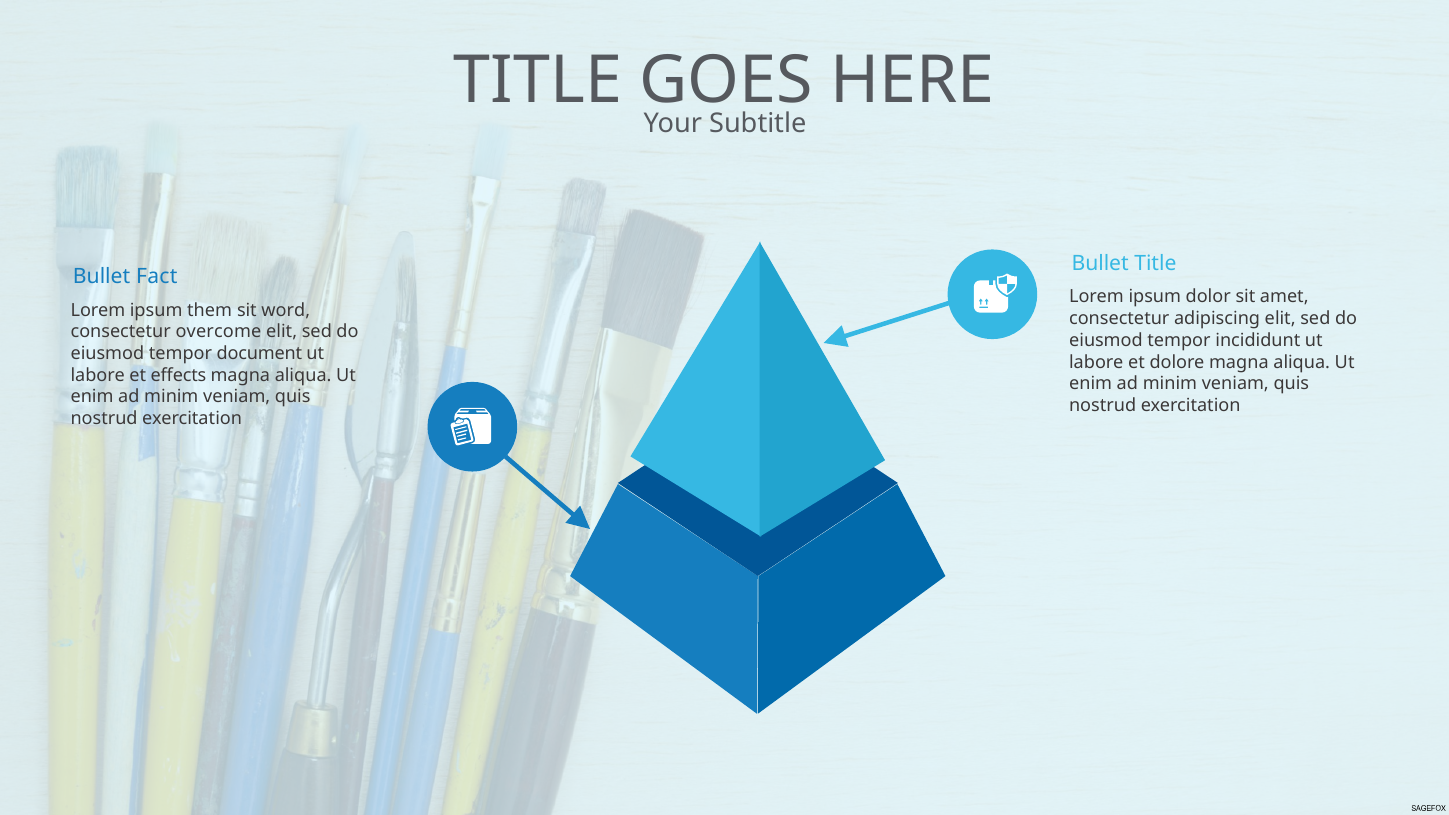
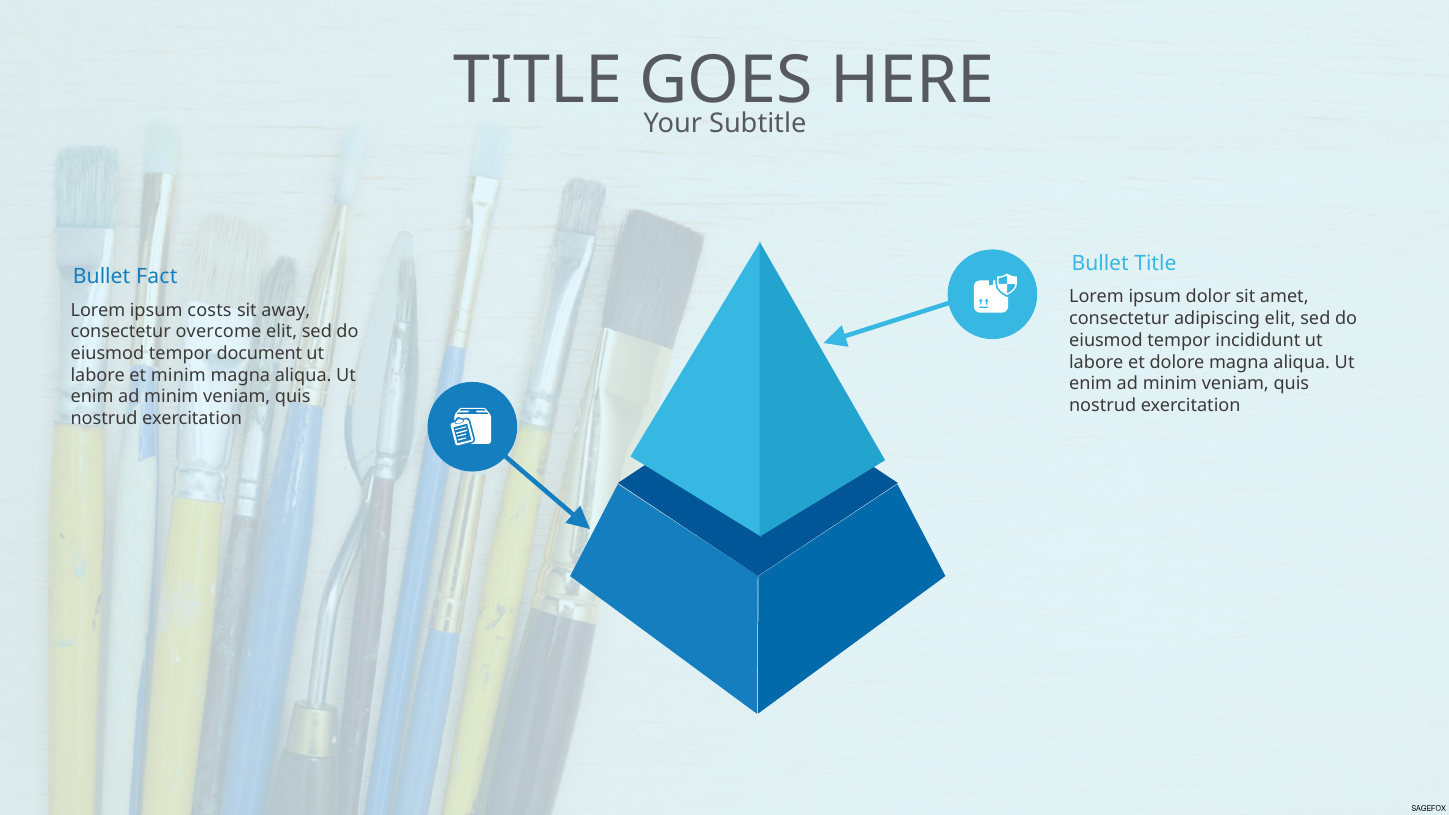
them: them -> costs
word: word -> away
et effects: effects -> minim
